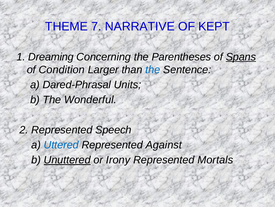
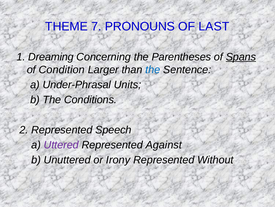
NARRATIVE: NARRATIVE -> PRONOUNS
KEPT: KEPT -> LAST
Dared-Phrasal: Dared-Phrasal -> Under-Phrasal
Wonderful: Wonderful -> Conditions
Uttered colour: blue -> purple
Unuttered underline: present -> none
Mortals: Mortals -> Without
